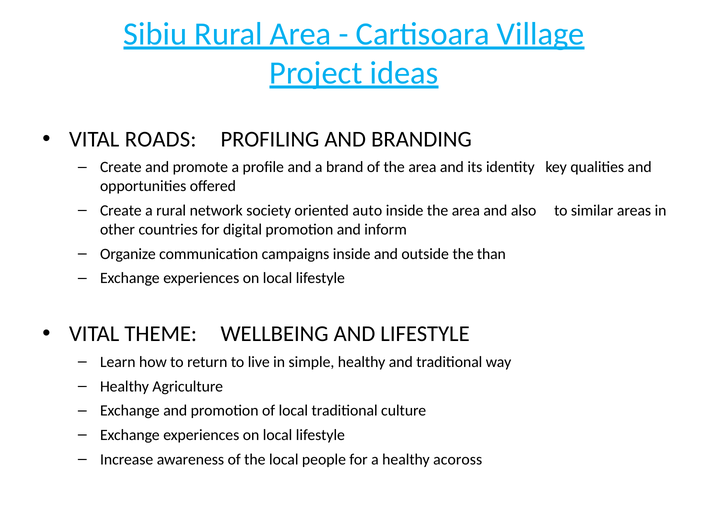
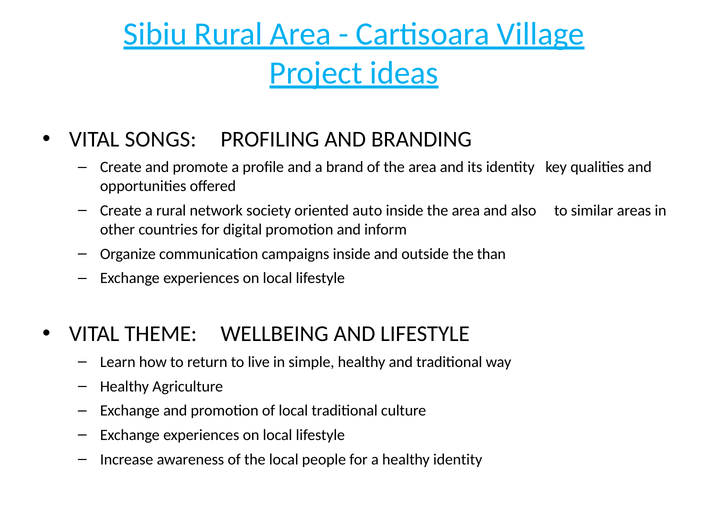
ROADS: ROADS -> SONGS
healthy acoross: acoross -> identity
